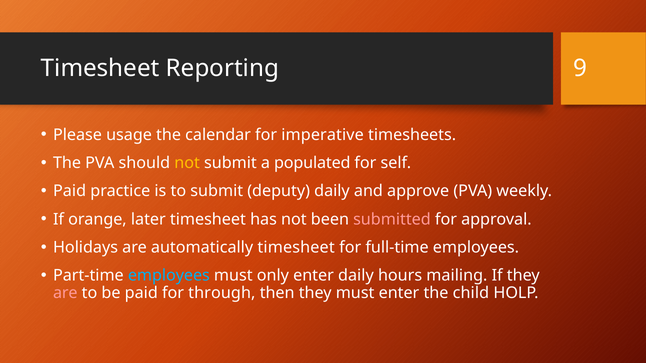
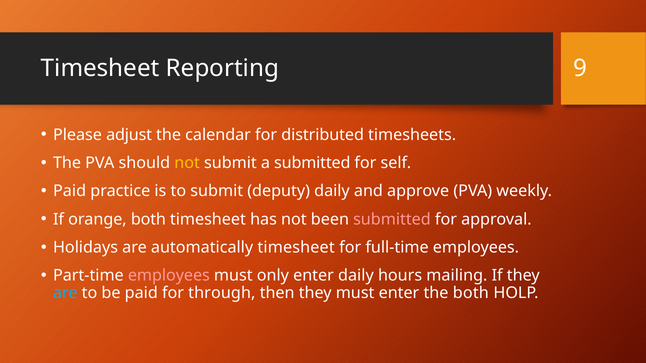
usage: usage -> adjust
imperative: imperative -> distributed
a populated: populated -> submitted
orange later: later -> both
employees at (169, 276) colour: light blue -> pink
are at (65, 293) colour: pink -> light blue
the child: child -> both
